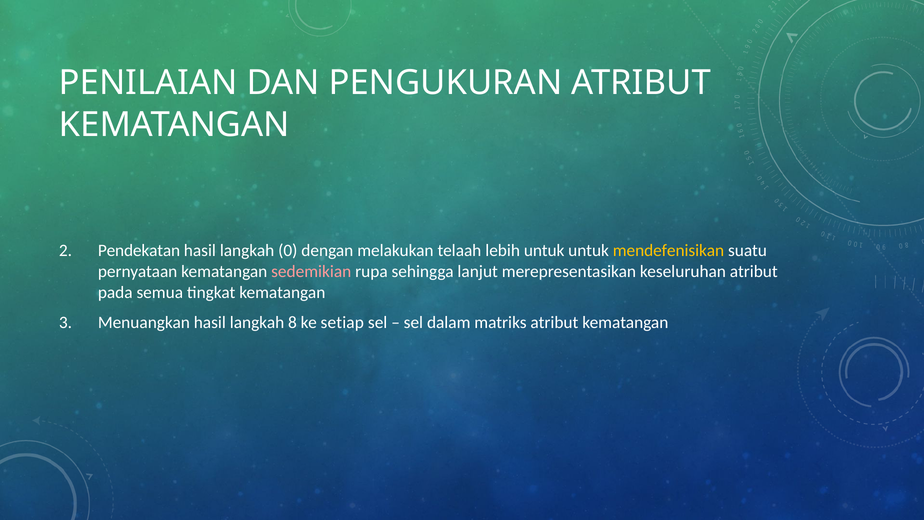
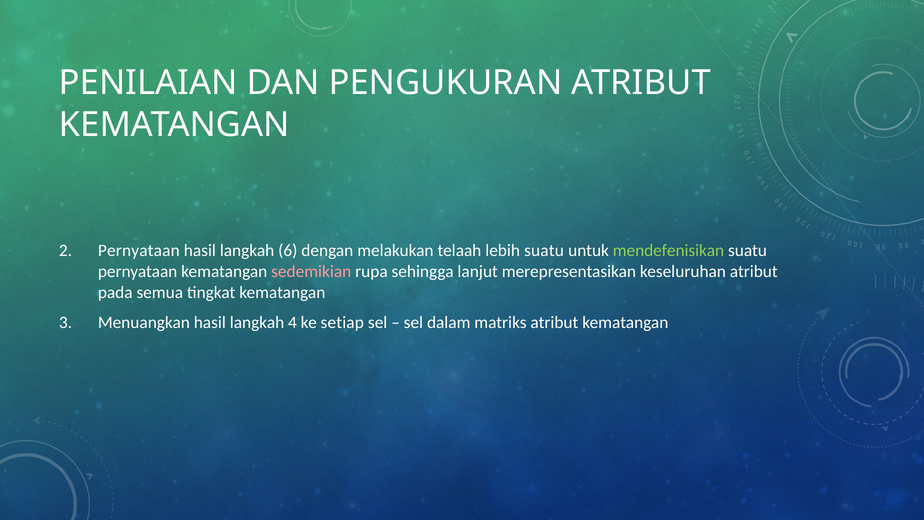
2 Pendekatan: Pendekatan -> Pernyataan
0: 0 -> 6
lebih untuk: untuk -> suatu
mendefenisikan colour: yellow -> light green
8: 8 -> 4
